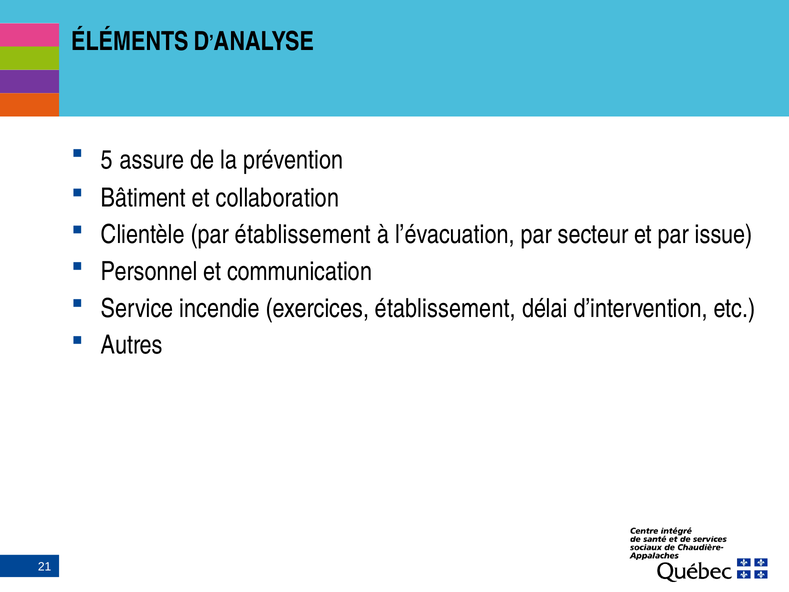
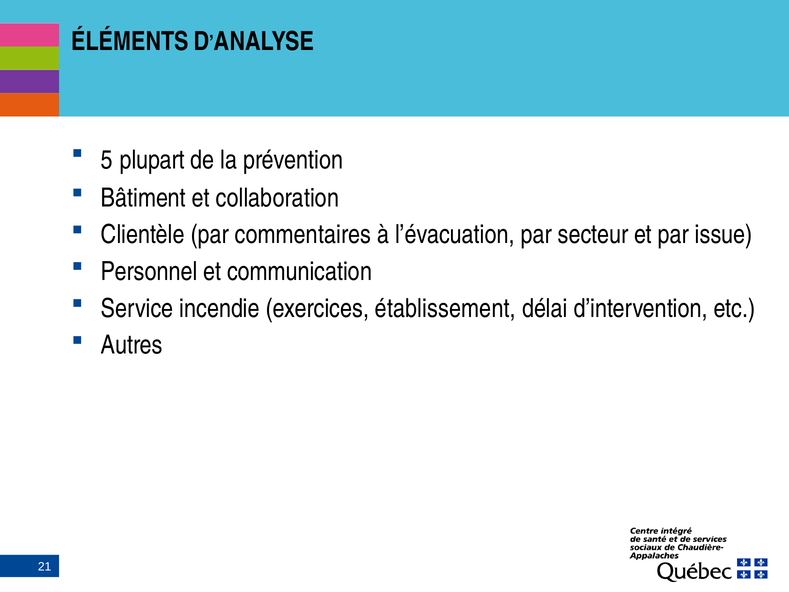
assure: assure -> plupart
par établissement: établissement -> commentaires
